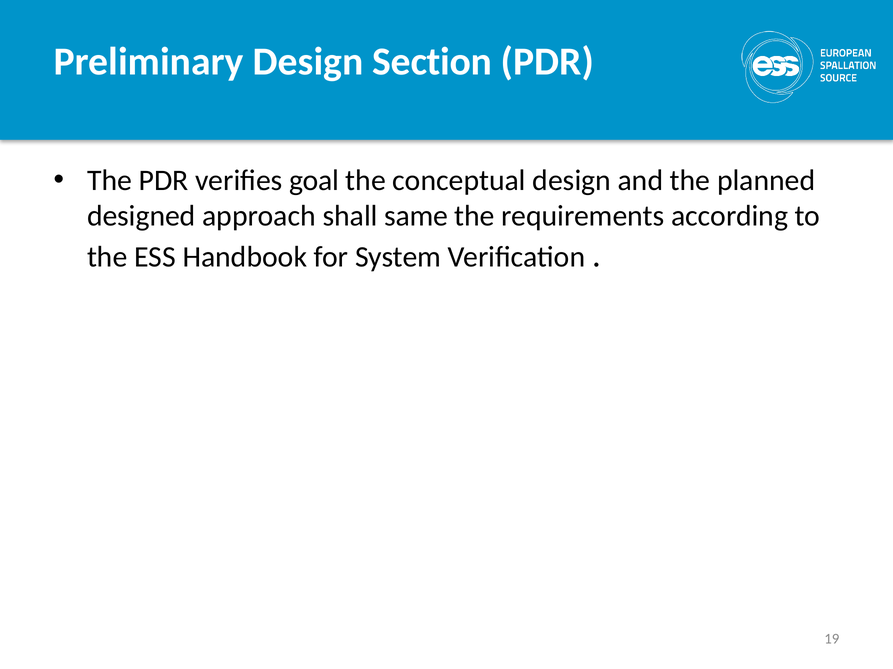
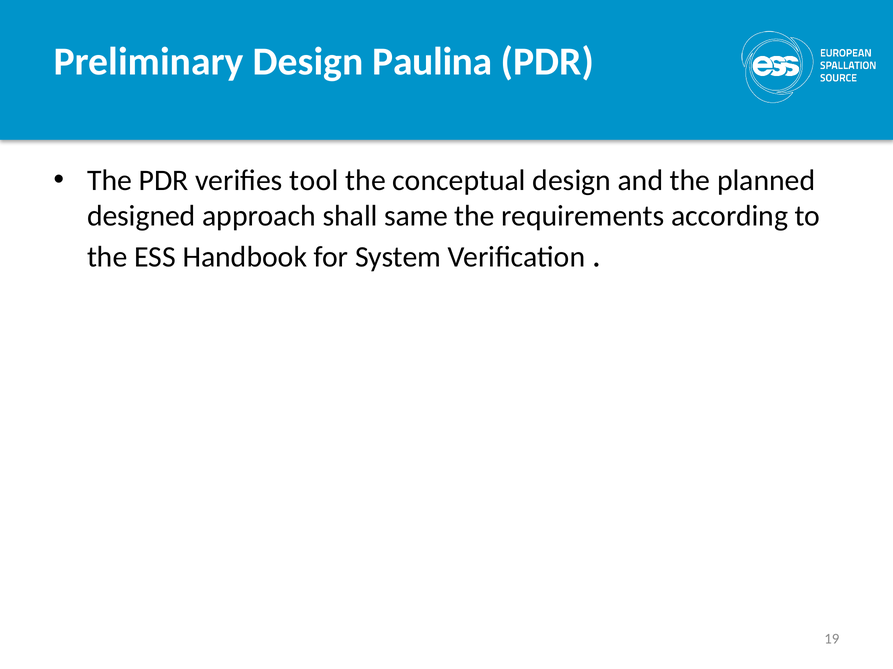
Section: Section -> Paulina
goal: goal -> tool
